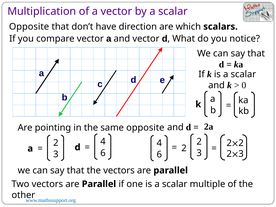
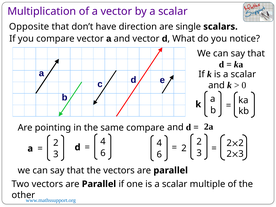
which: which -> single
same opposite: opposite -> compare
